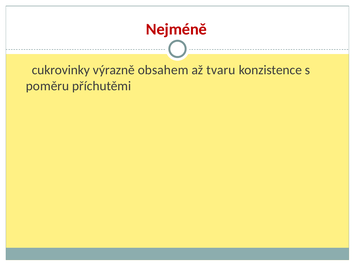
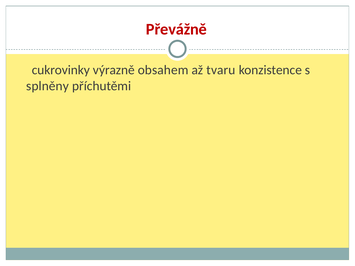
Nejméně: Nejméně -> Převážně
poměru: poměru -> splněny
